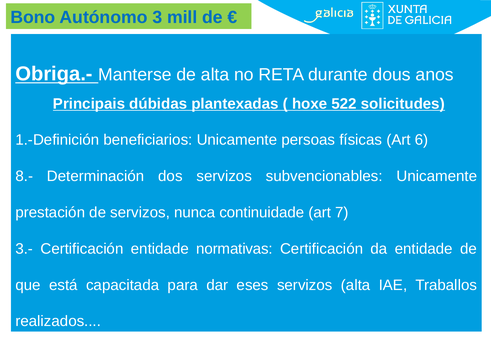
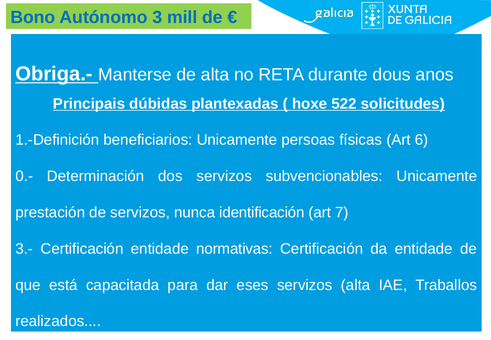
8.-: 8.- -> 0.-
continuidade: continuidade -> identificación
